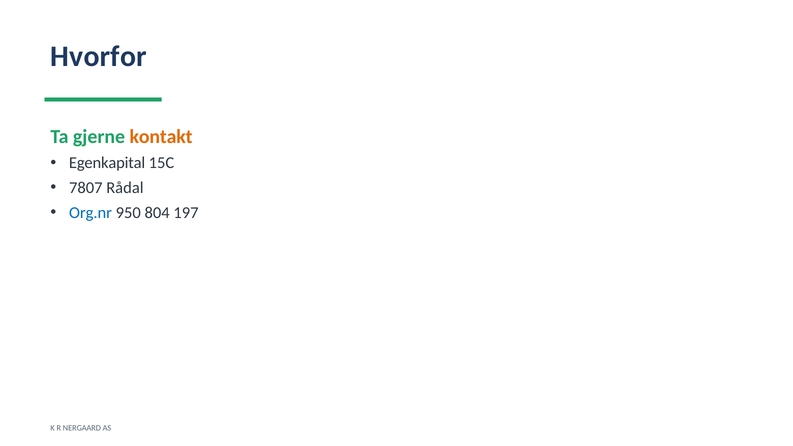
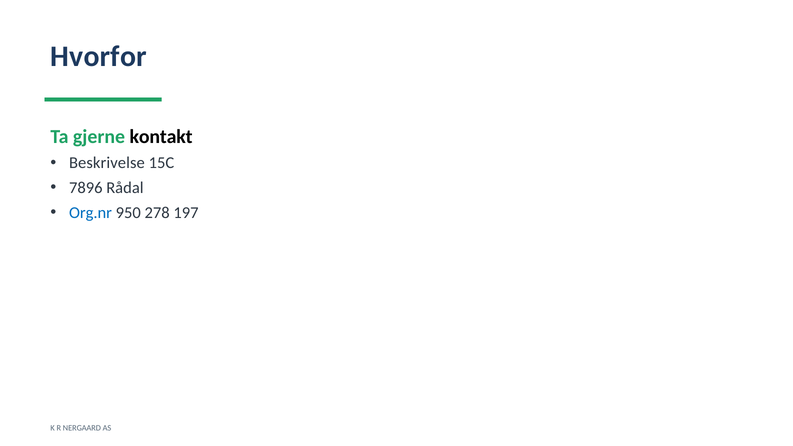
kontakt colour: orange -> black
Egenkapital: Egenkapital -> Beskrivelse
7807: 7807 -> 7896
804: 804 -> 278
